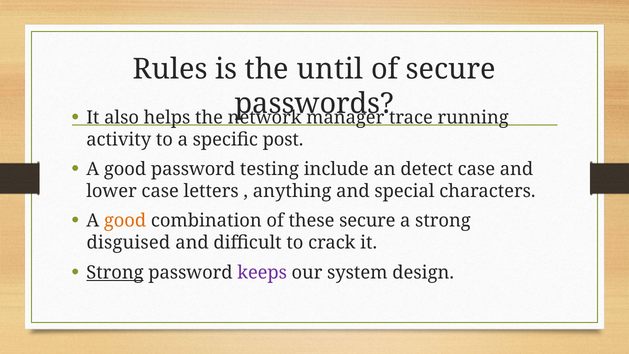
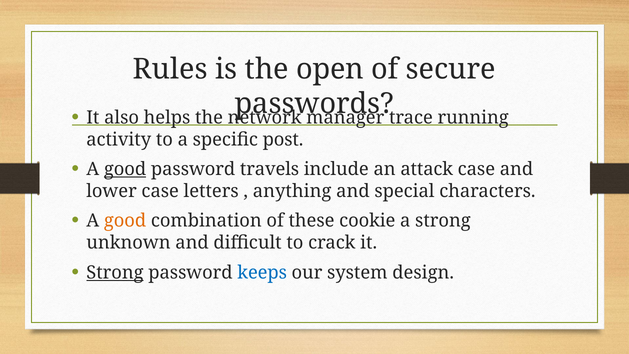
until: until -> open
good at (125, 169) underline: none -> present
testing: testing -> travels
detect: detect -> attack
these secure: secure -> cookie
disguised: disguised -> unknown
keeps colour: purple -> blue
